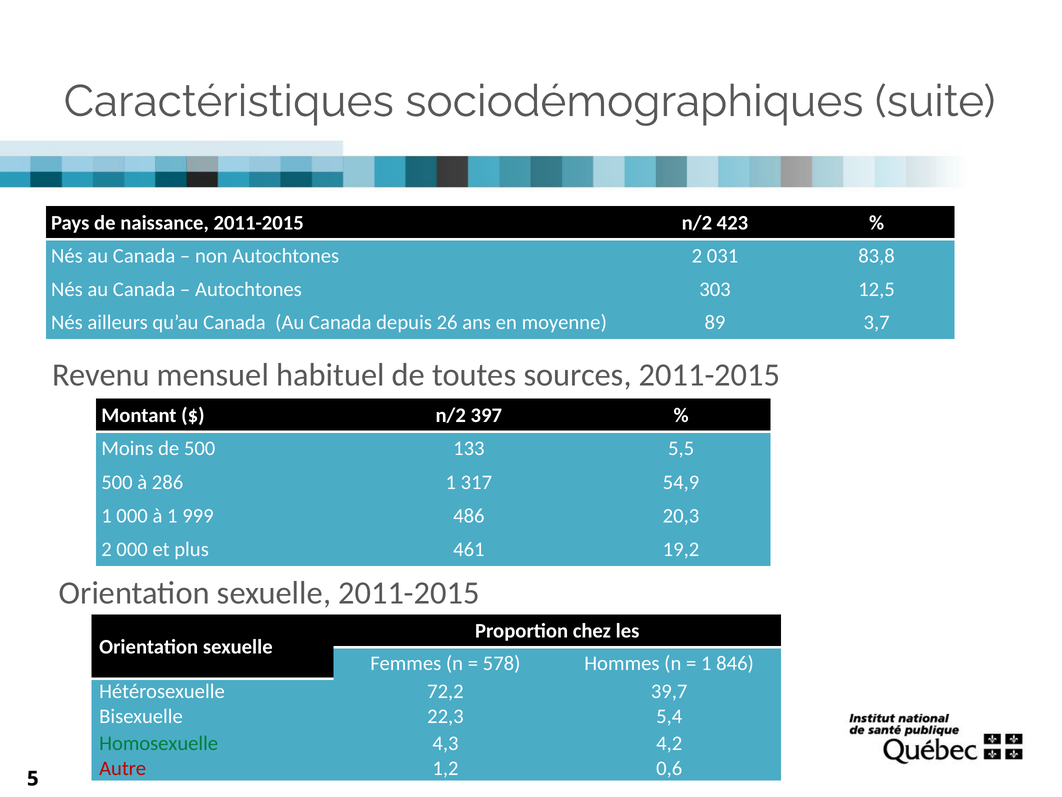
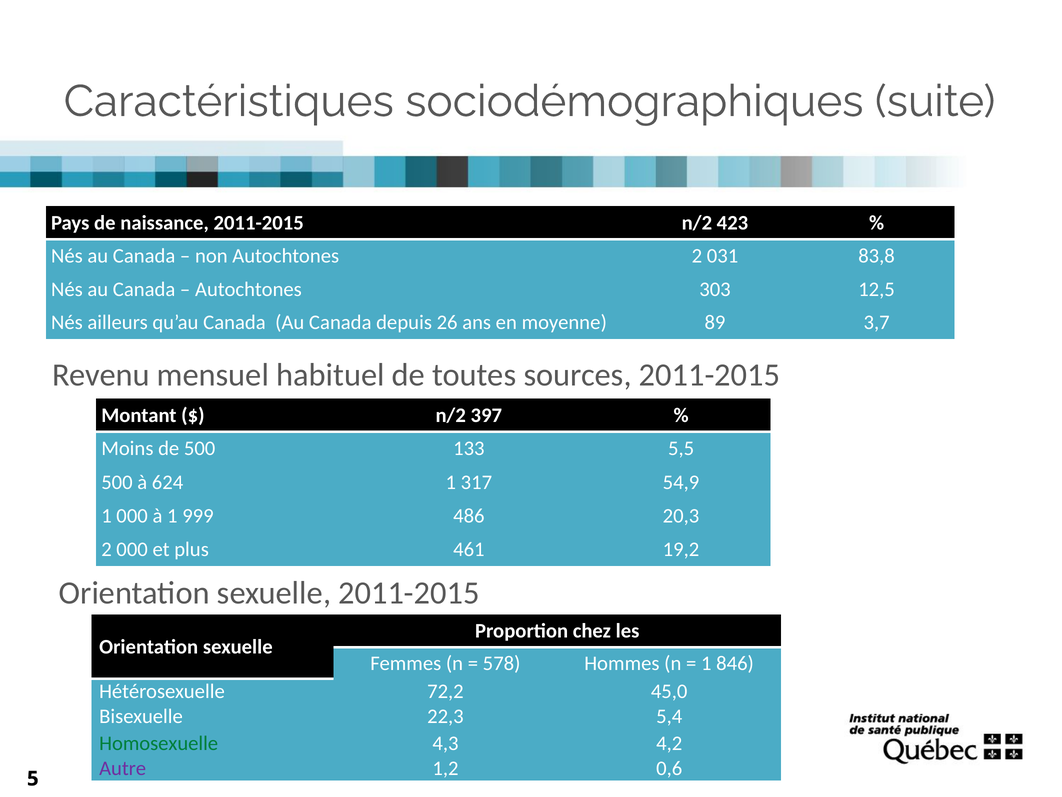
286: 286 -> 624
39,7: 39,7 -> 45,0
Autre colour: red -> purple
